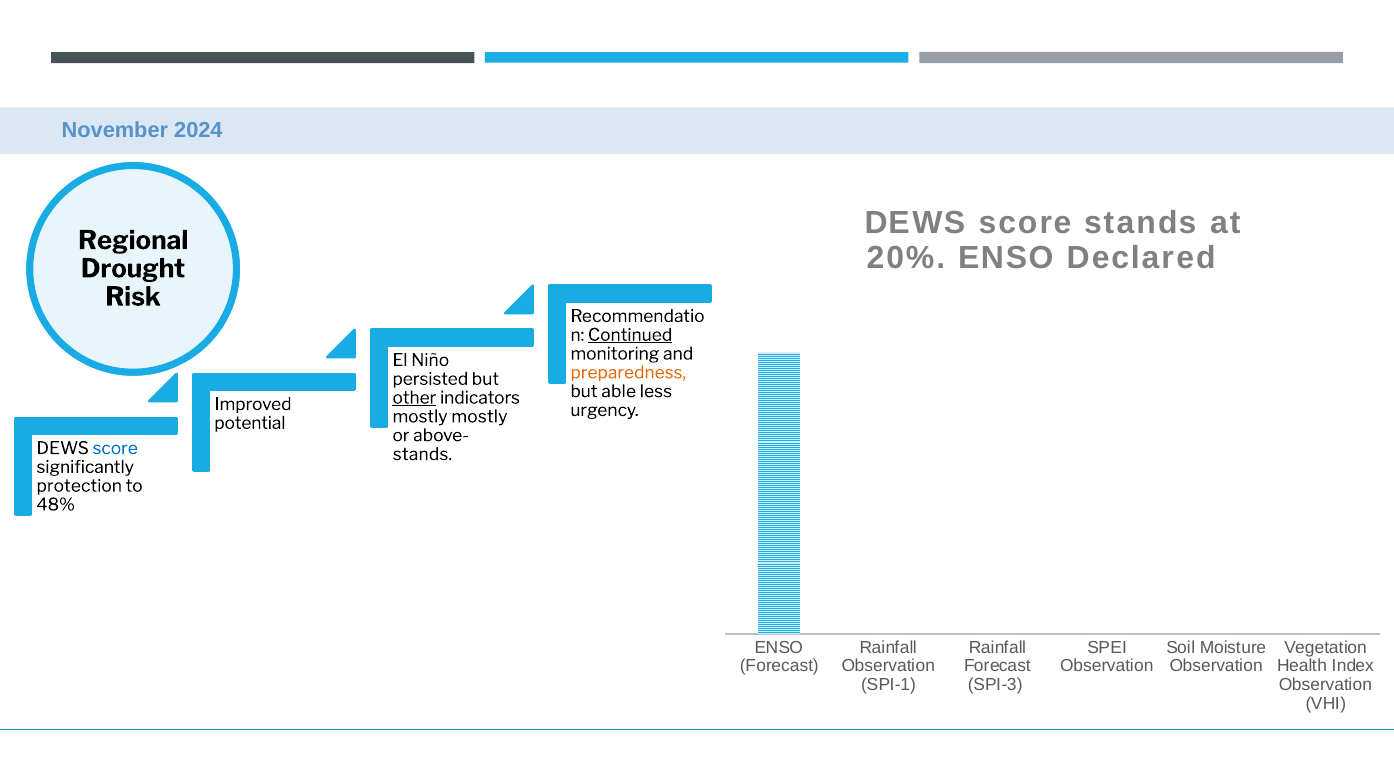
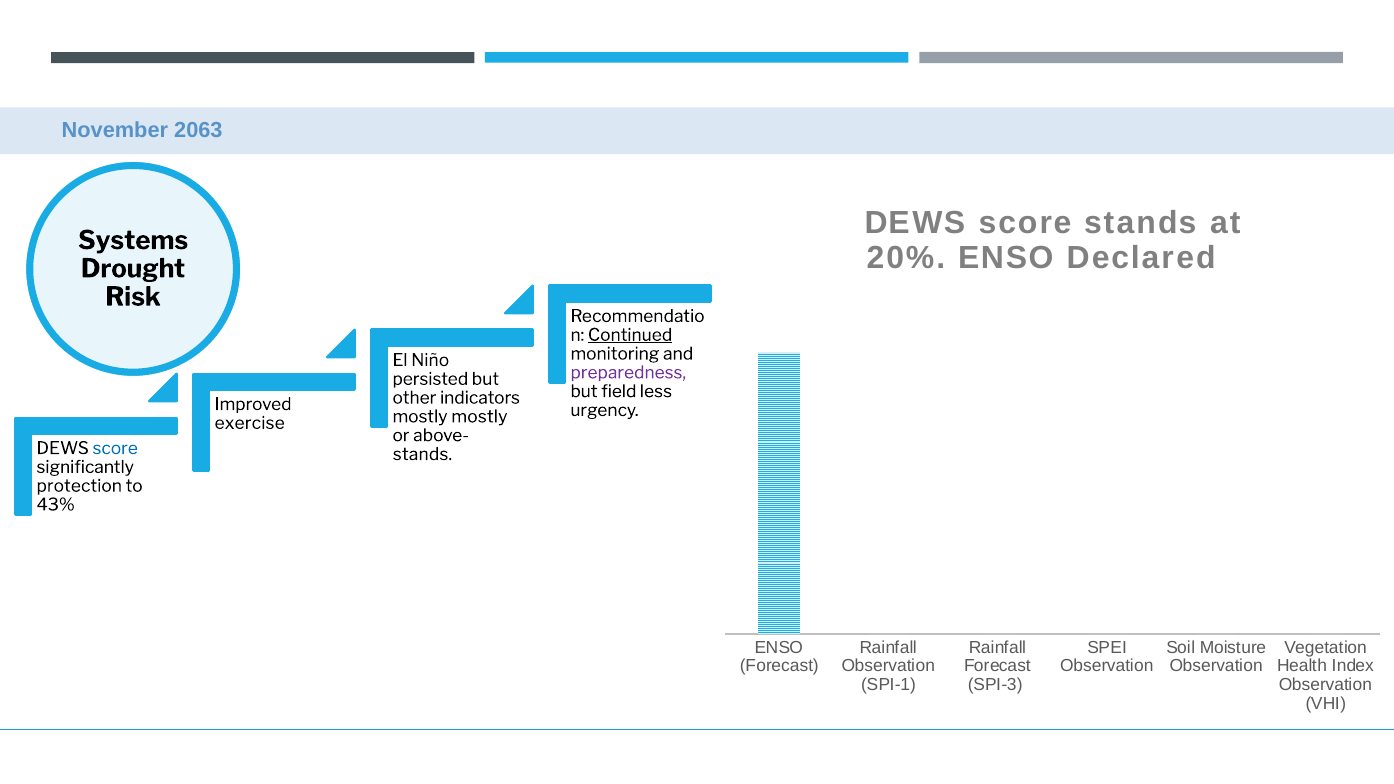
2024: 2024 -> 2063
Regional: Regional -> Systems
preparedness colour: orange -> purple
able: able -> field
other underline: present -> none
potential: potential -> exercise
48%: 48% -> 43%
